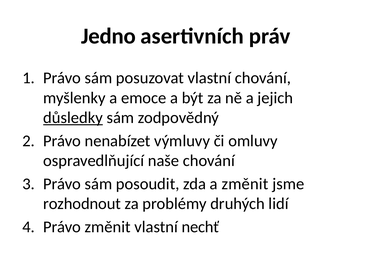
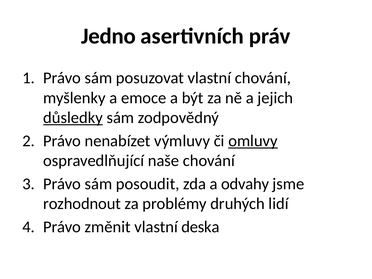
omluvy underline: none -> present
a změnit: změnit -> odvahy
nechť: nechť -> deska
